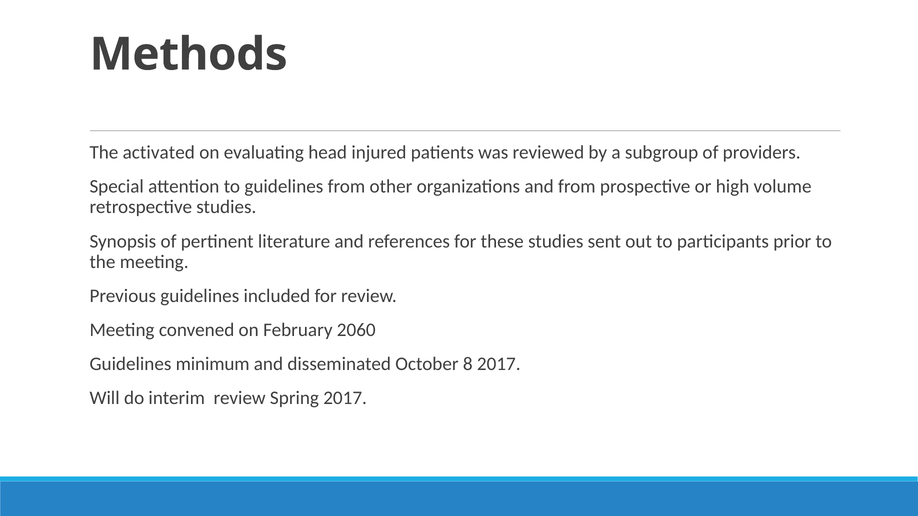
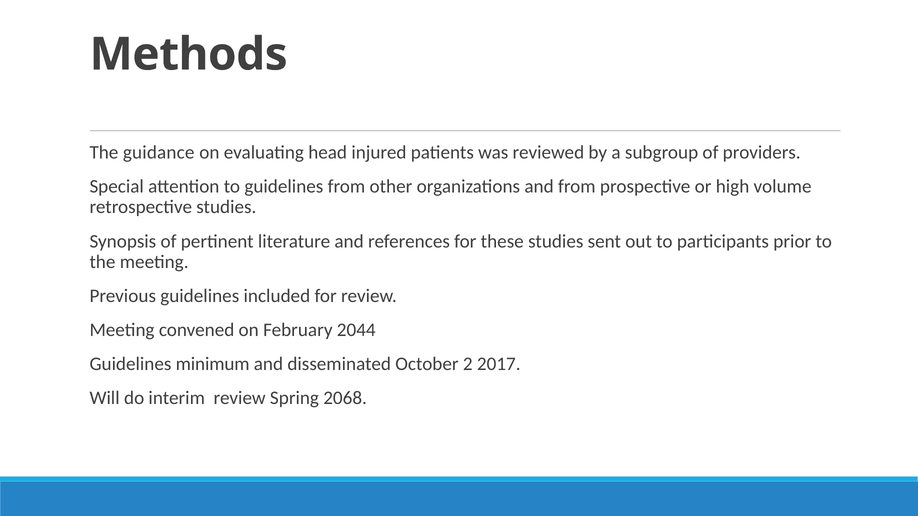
activated: activated -> guidance
2060: 2060 -> 2044
8: 8 -> 2
Spring 2017: 2017 -> 2068
